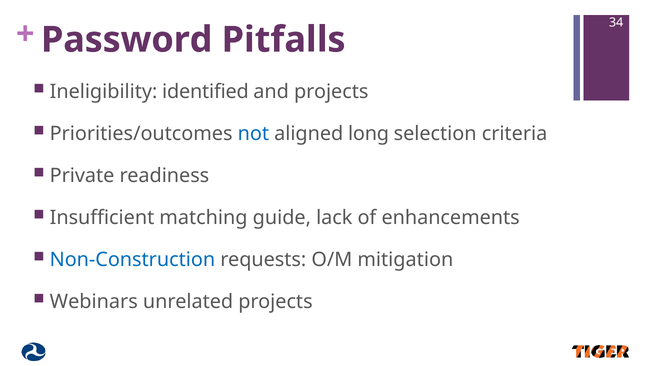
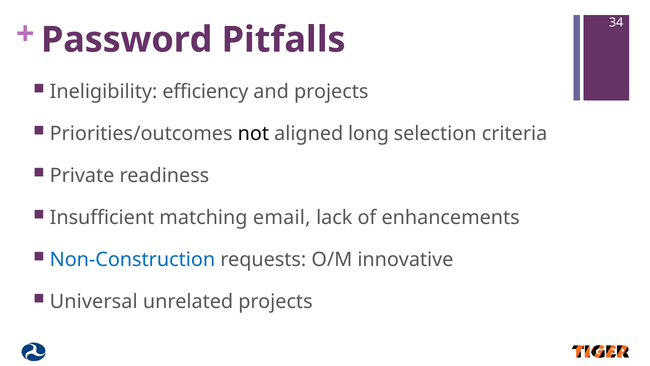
identified: identified -> efficiency
not colour: blue -> black
guide: guide -> email
mitigation: mitigation -> innovative
Webinars: Webinars -> Universal
